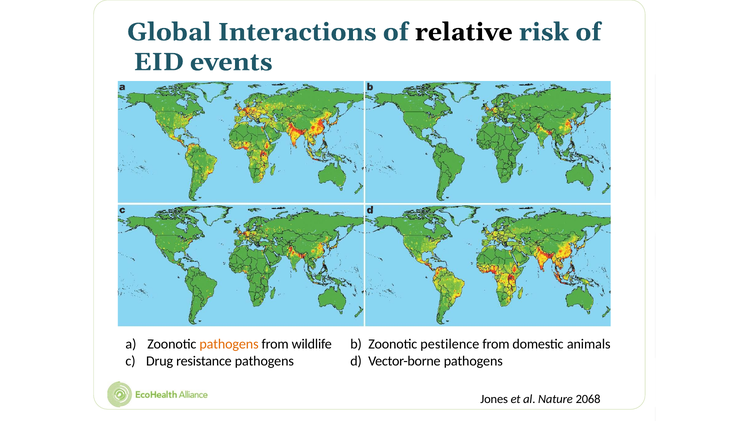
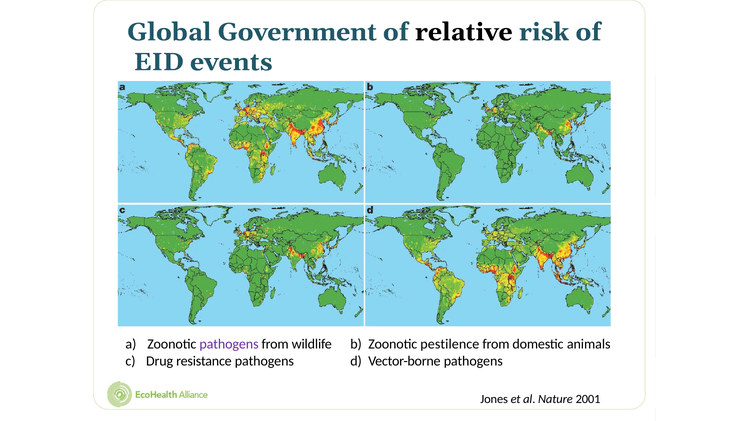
Interactions: Interactions -> Government
pathogens at (229, 344) colour: orange -> purple
2068: 2068 -> 2001
